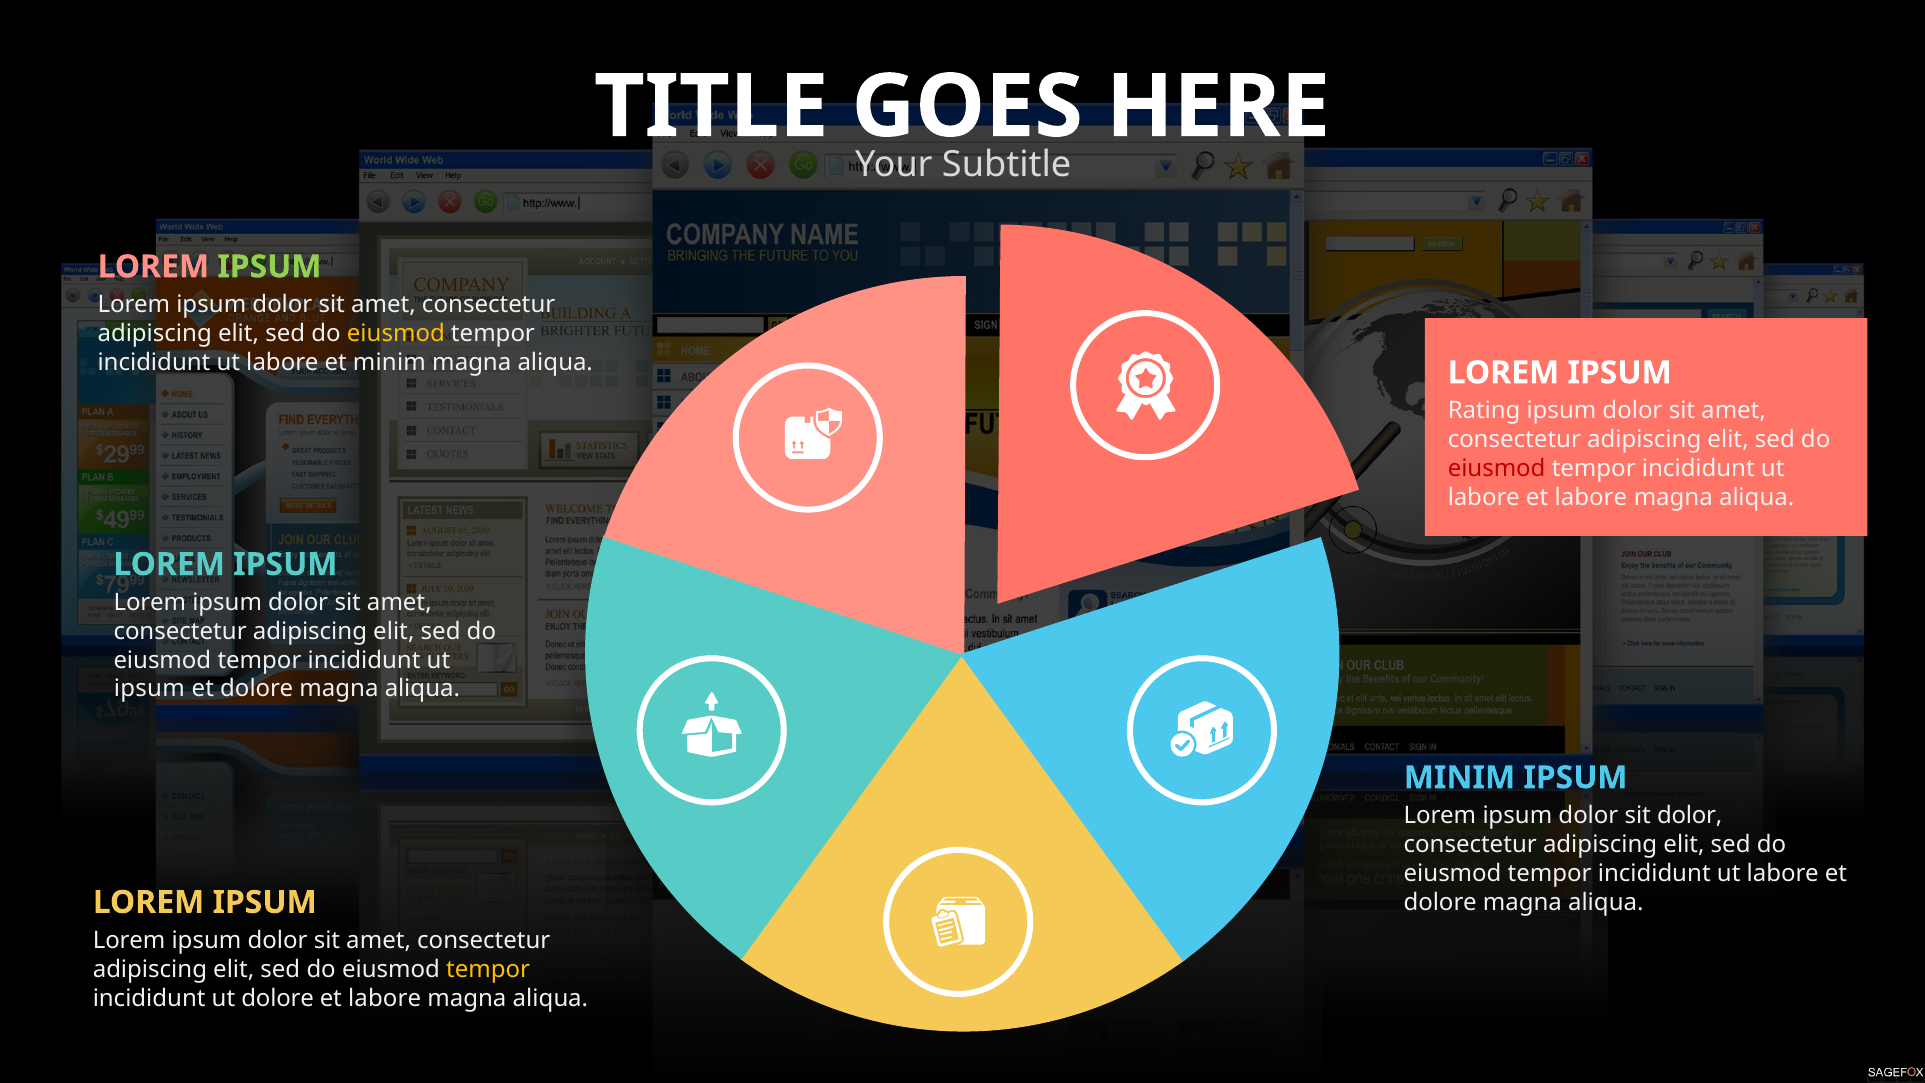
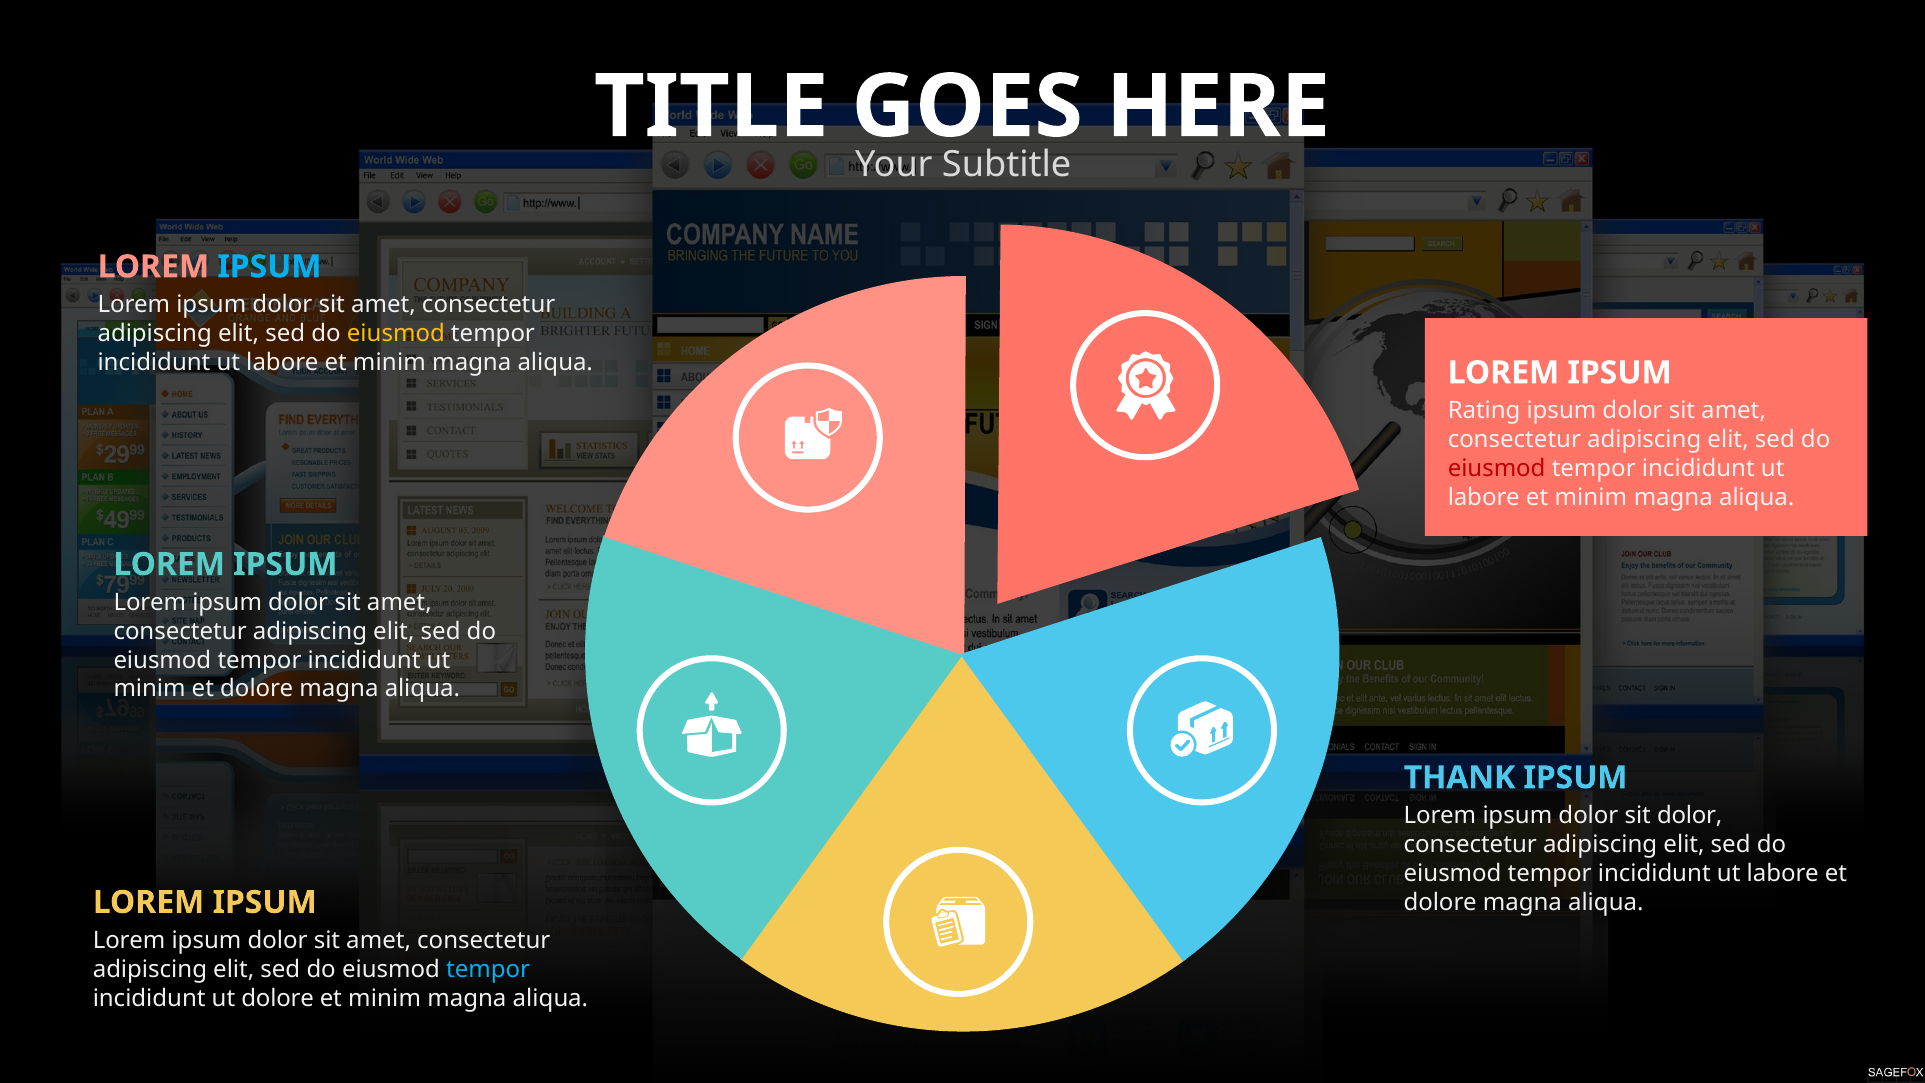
IPSUM at (269, 267) colour: light green -> light blue
labore at (1591, 497): labore -> minim
ipsum at (149, 689): ipsum -> minim
MINIM at (1459, 778): MINIM -> THANK
tempor at (488, 969) colour: yellow -> light blue
labore at (385, 998): labore -> minim
